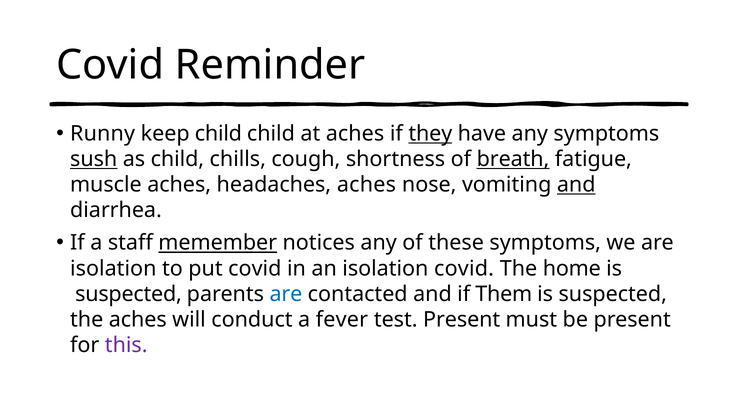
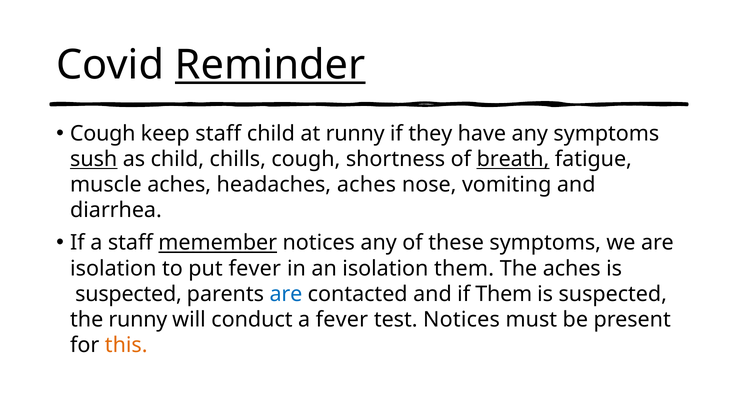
Reminder underline: none -> present
Runny at (103, 134): Runny -> Cough
keep child: child -> staff
at aches: aches -> runny
they underline: present -> none
and at (576, 185) underline: present -> none
put covid: covid -> fever
isolation covid: covid -> them
The home: home -> aches
the aches: aches -> runny
test Present: Present -> Notices
this colour: purple -> orange
